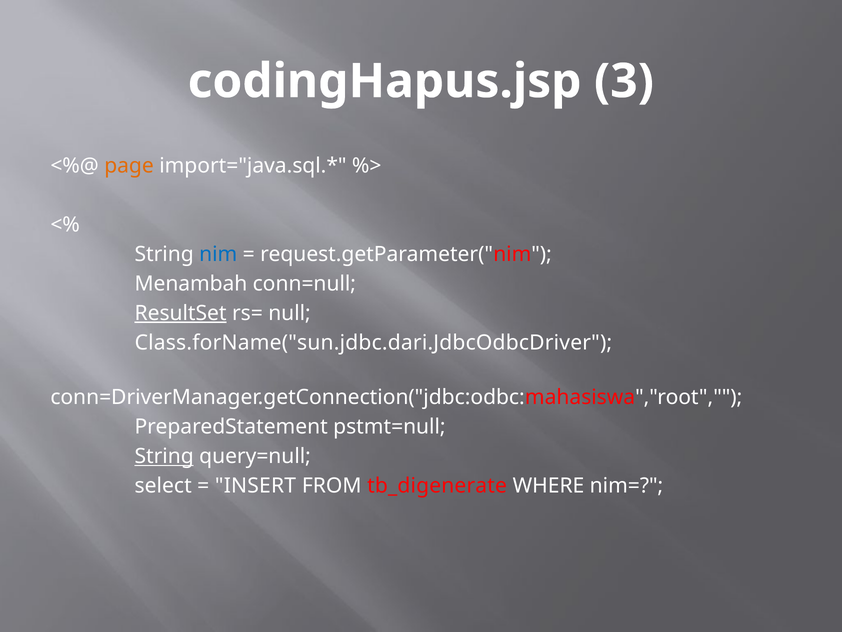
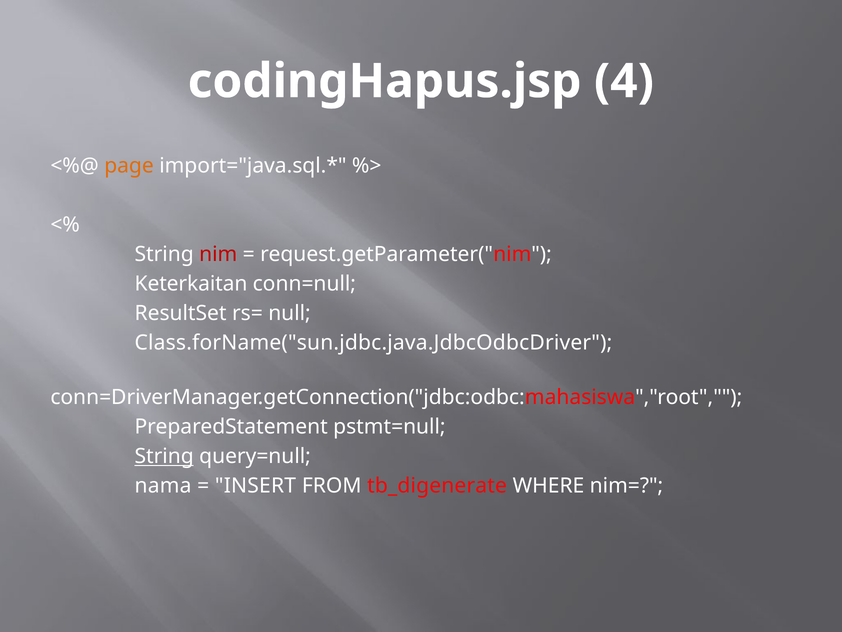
3: 3 -> 4
nim colour: blue -> red
Menambah: Menambah -> Keterkaitan
ResultSet underline: present -> none
Class.forName("sun.jdbc.dari.JdbcOdbcDriver: Class.forName("sun.jdbc.dari.JdbcOdbcDriver -> Class.forName("sun.jdbc.java.JdbcOdbcDriver
select: select -> nama
